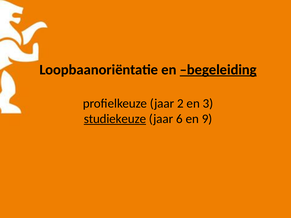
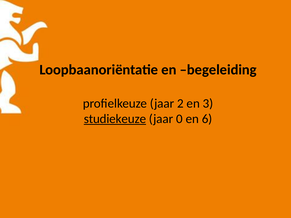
begeleiding underline: present -> none
6: 6 -> 0
9: 9 -> 6
